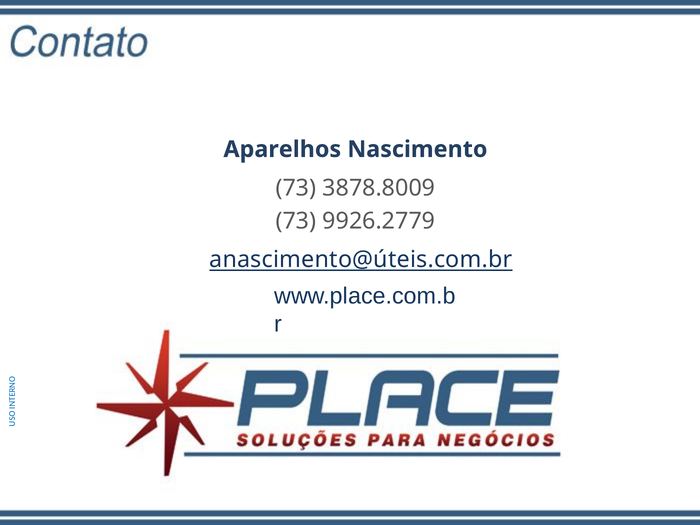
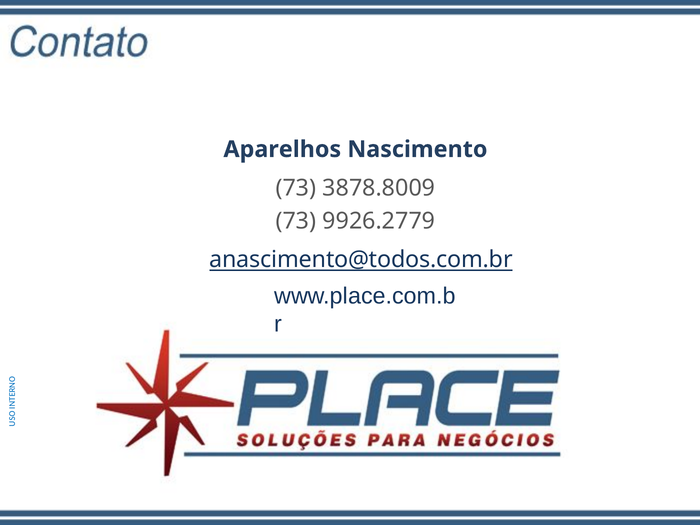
anascimento@úteis.com.br: anascimento@úteis.com.br -> anascimento@todos.com.br
